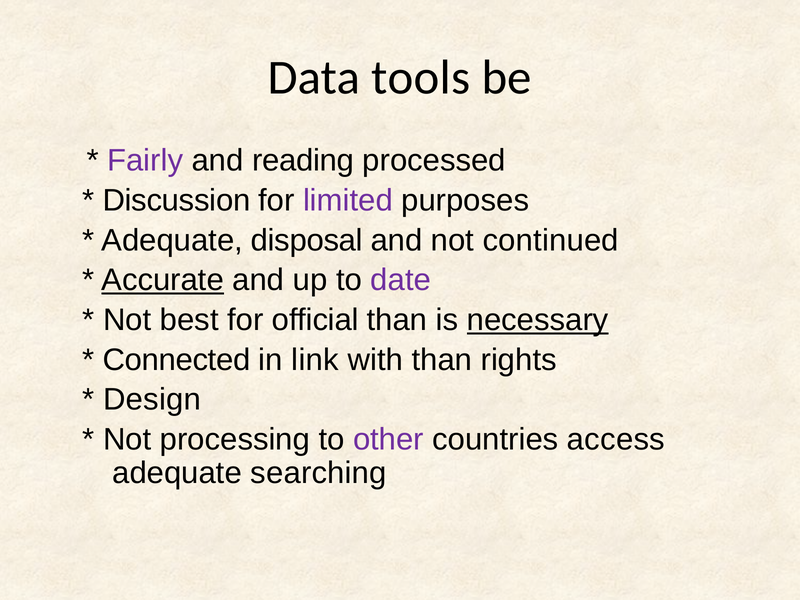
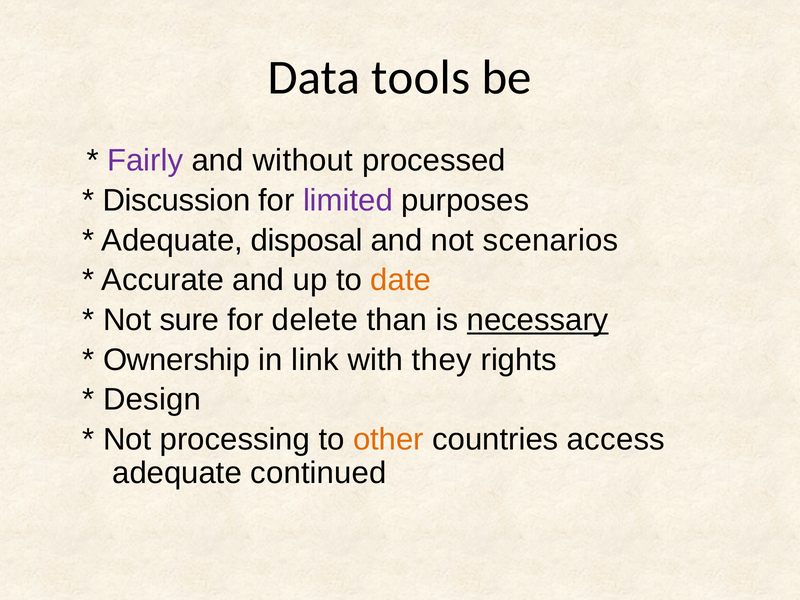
reading: reading -> without
continued: continued -> scenarios
Accurate underline: present -> none
date colour: purple -> orange
best: best -> sure
official: official -> delete
Connected: Connected -> Ownership
with than: than -> they
other colour: purple -> orange
searching: searching -> continued
